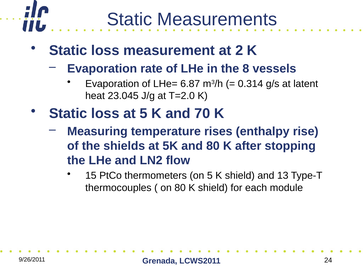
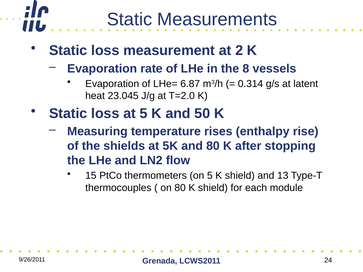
70: 70 -> 50
